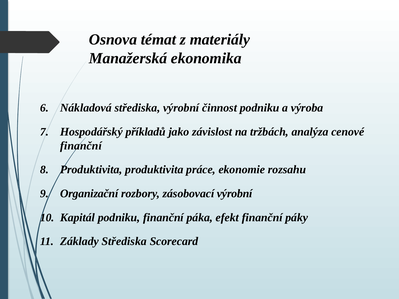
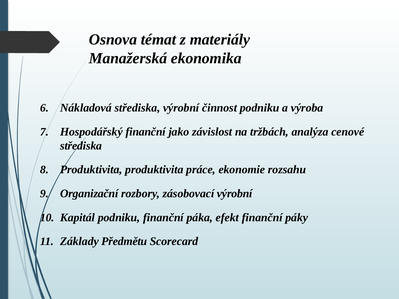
Hospodářský příkladů: příkladů -> finanční
finanční at (81, 146): finanční -> střediska
Základy Střediska: Střediska -> Předmětu
